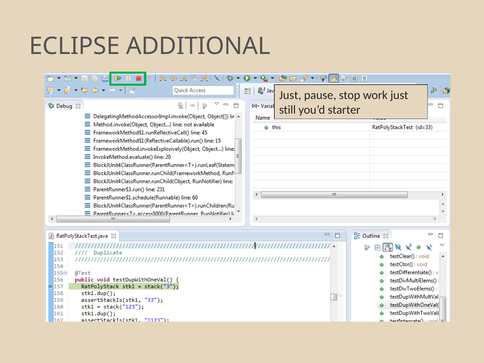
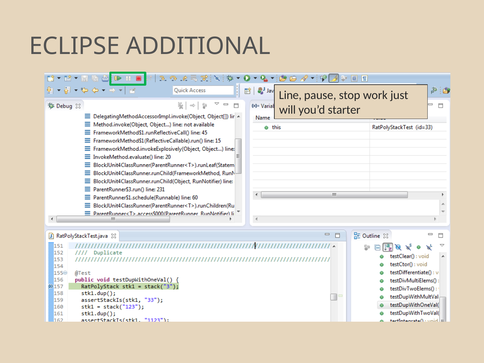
Just at (290, 95): Just -> Line
still: still -> will
